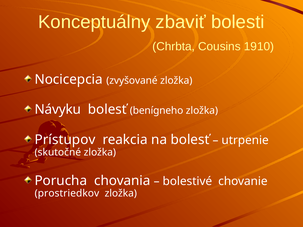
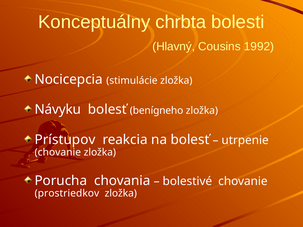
zbaviť: zbaviť -> chrbta
Chrbta: Chrbta -> Hlavný
1910: 1910 -> 1992
zvyšované: zvyšované -> stimulácie
skutočné at (58, 153): skutočné -> chovanie
